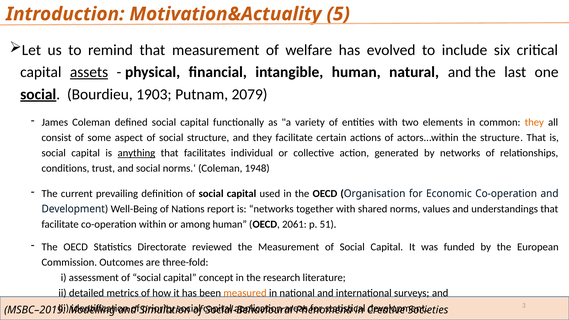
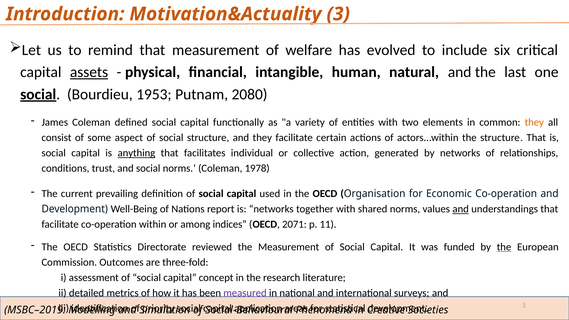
Motivation&Actuality 5: 5 -> 3
1903: 1903 -> 1953
2079: 2079 -> 2080
1948: 1948 -> 1978
and at (461, 209) underline: none -> present
among human: human -> indices
2061: 2061 -> 2071
51: 51 -> 11
the at (504, 247) underline: none -> present
measured colour: orange -> purple
